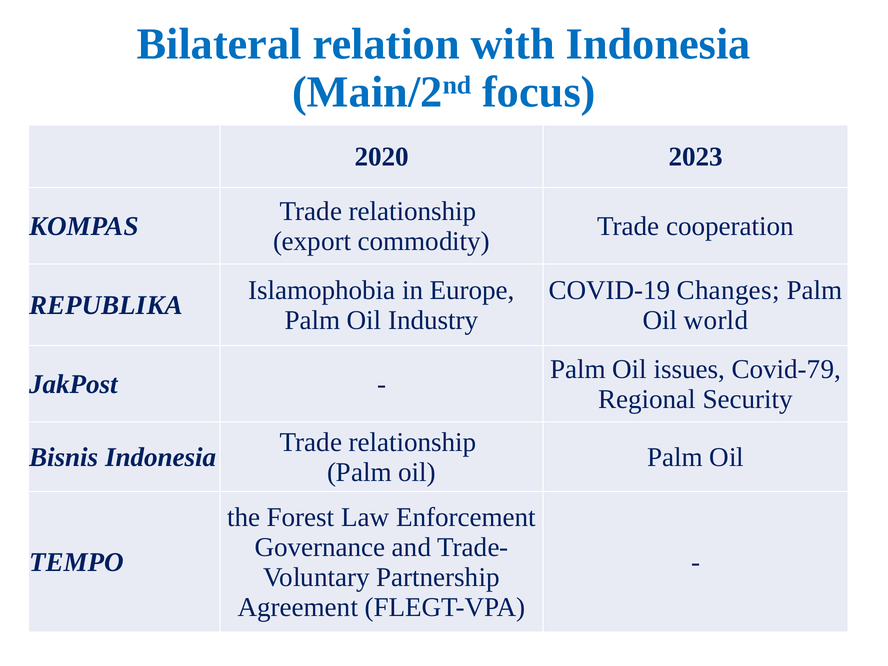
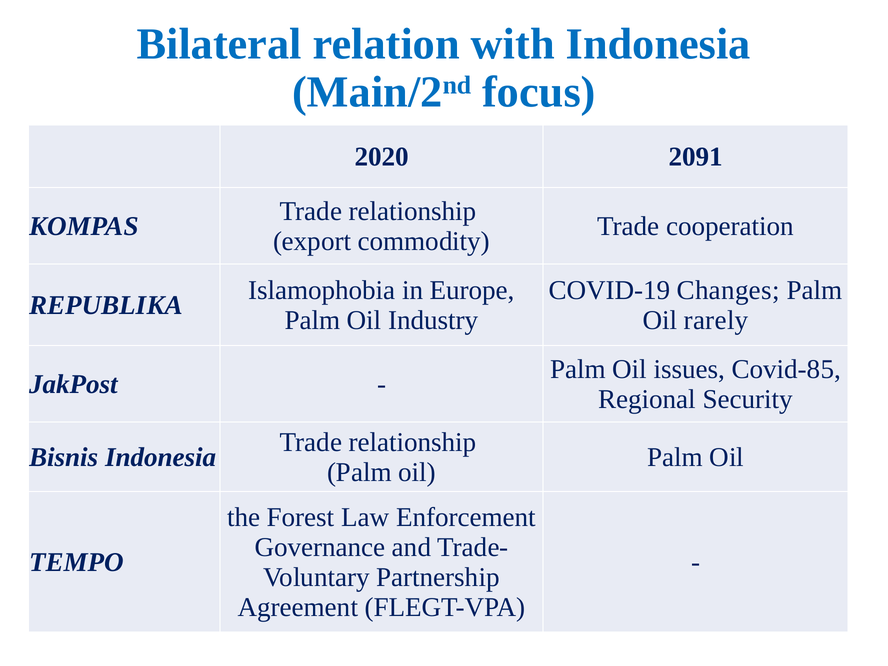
2023: 2023 -> 2091
world: world -> rarely
Covid-79: Covid-79 -> Covid-85
